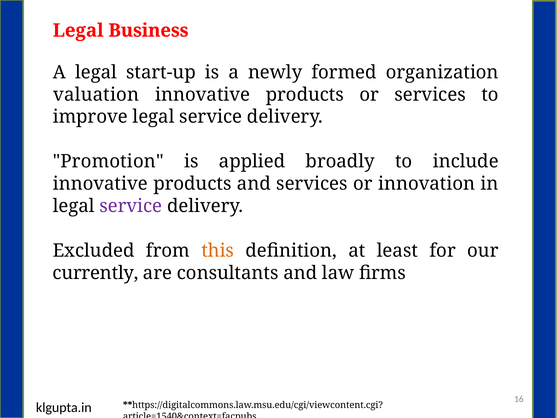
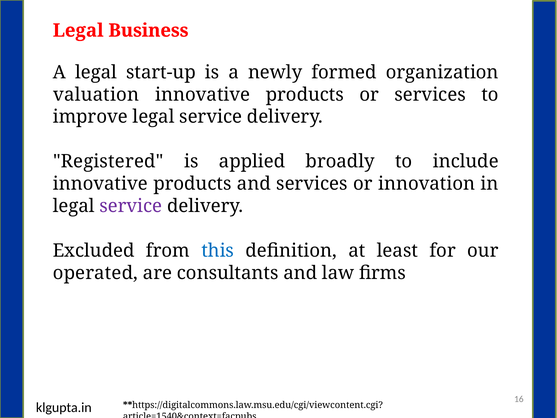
Promotion: Promotion -> Registered
this colour: orange -> blue
currently: currently -> operated
